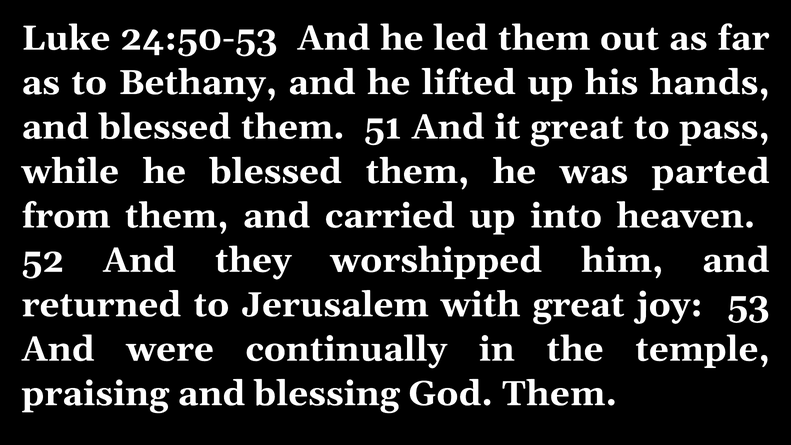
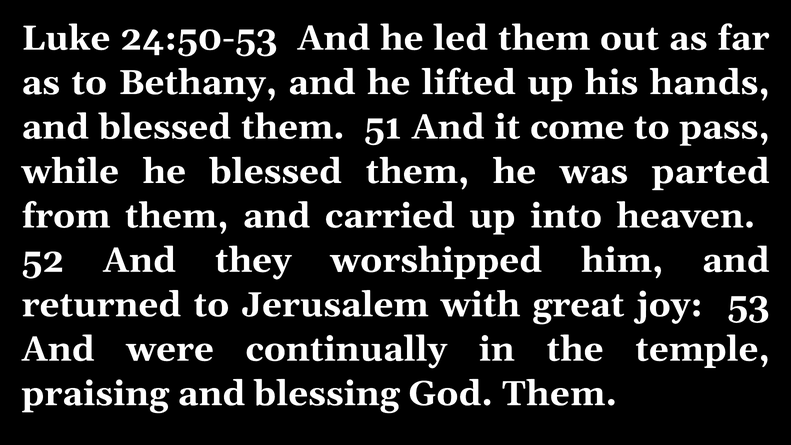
it great: great -> come
